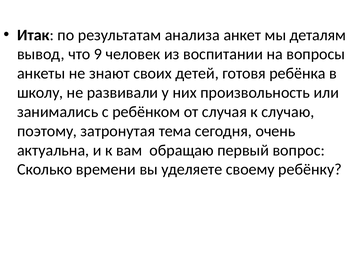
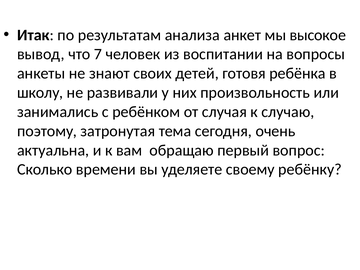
деталям: деталям -> высокое
9: 9 -> 7
